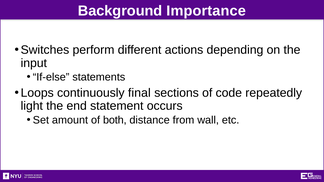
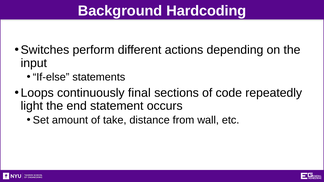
Importance: Importance -> Hardcoding
both: both -> take
